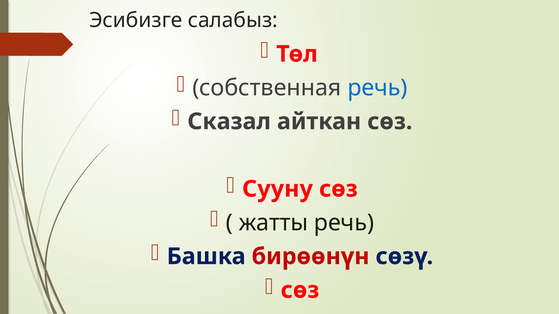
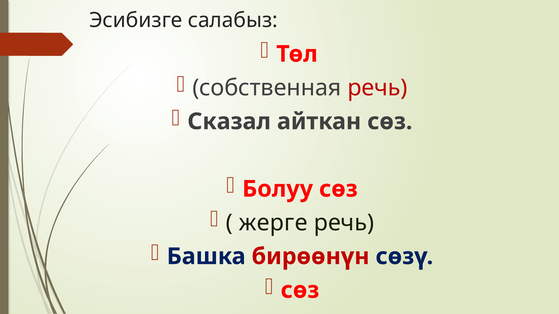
речь at (378, 88) colour: blue -> red
Сууну: Сууну -> Болуу
жатты: жатты -> жерге
